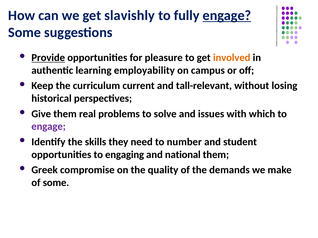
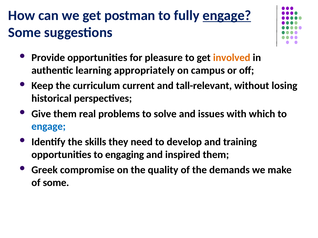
slavishly: slavishly -> postman
Provide underline: present -> none
employability: employability -> appropriately
engage at (49, 127) colour: purple -> blue
number: number -> develop
student: student -> training
national: national -> inspired
